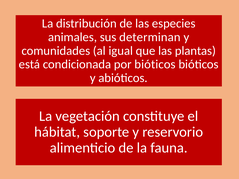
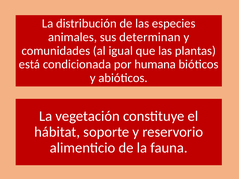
por bióticos: bióticos -> humana
